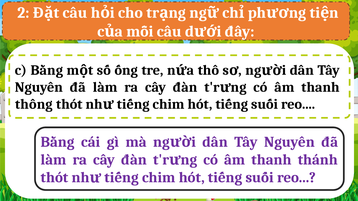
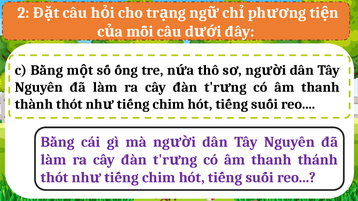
thông: thông -> thành
